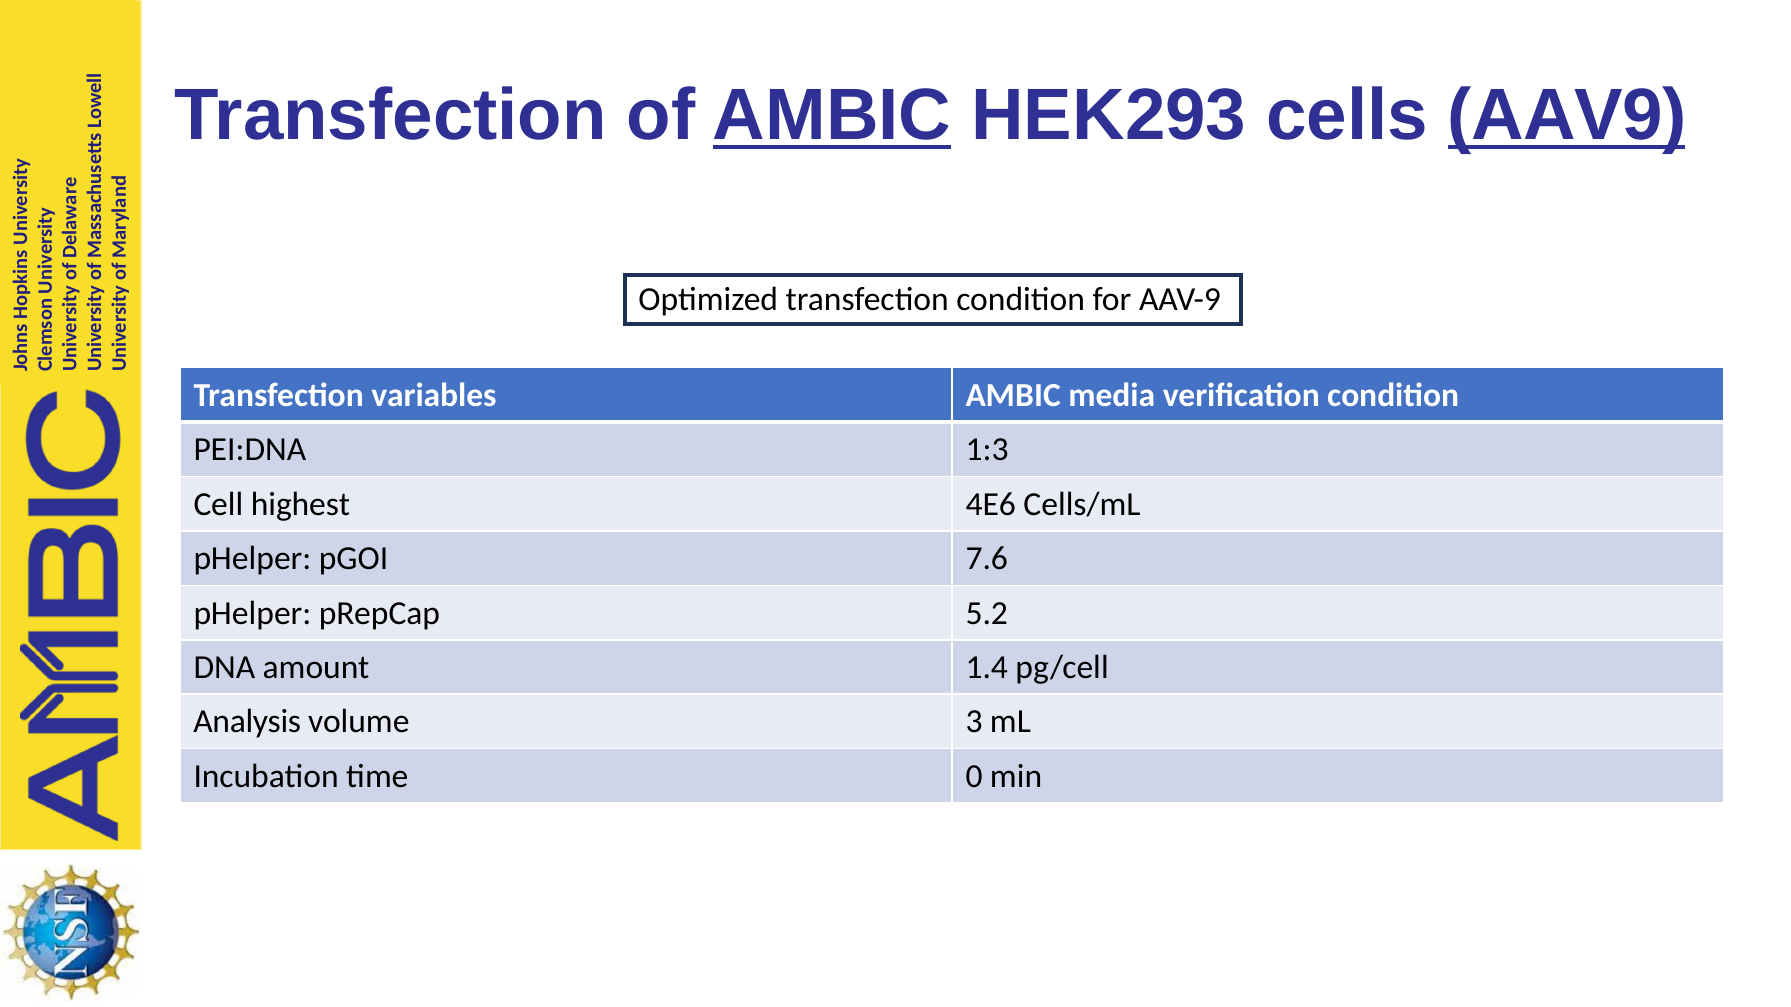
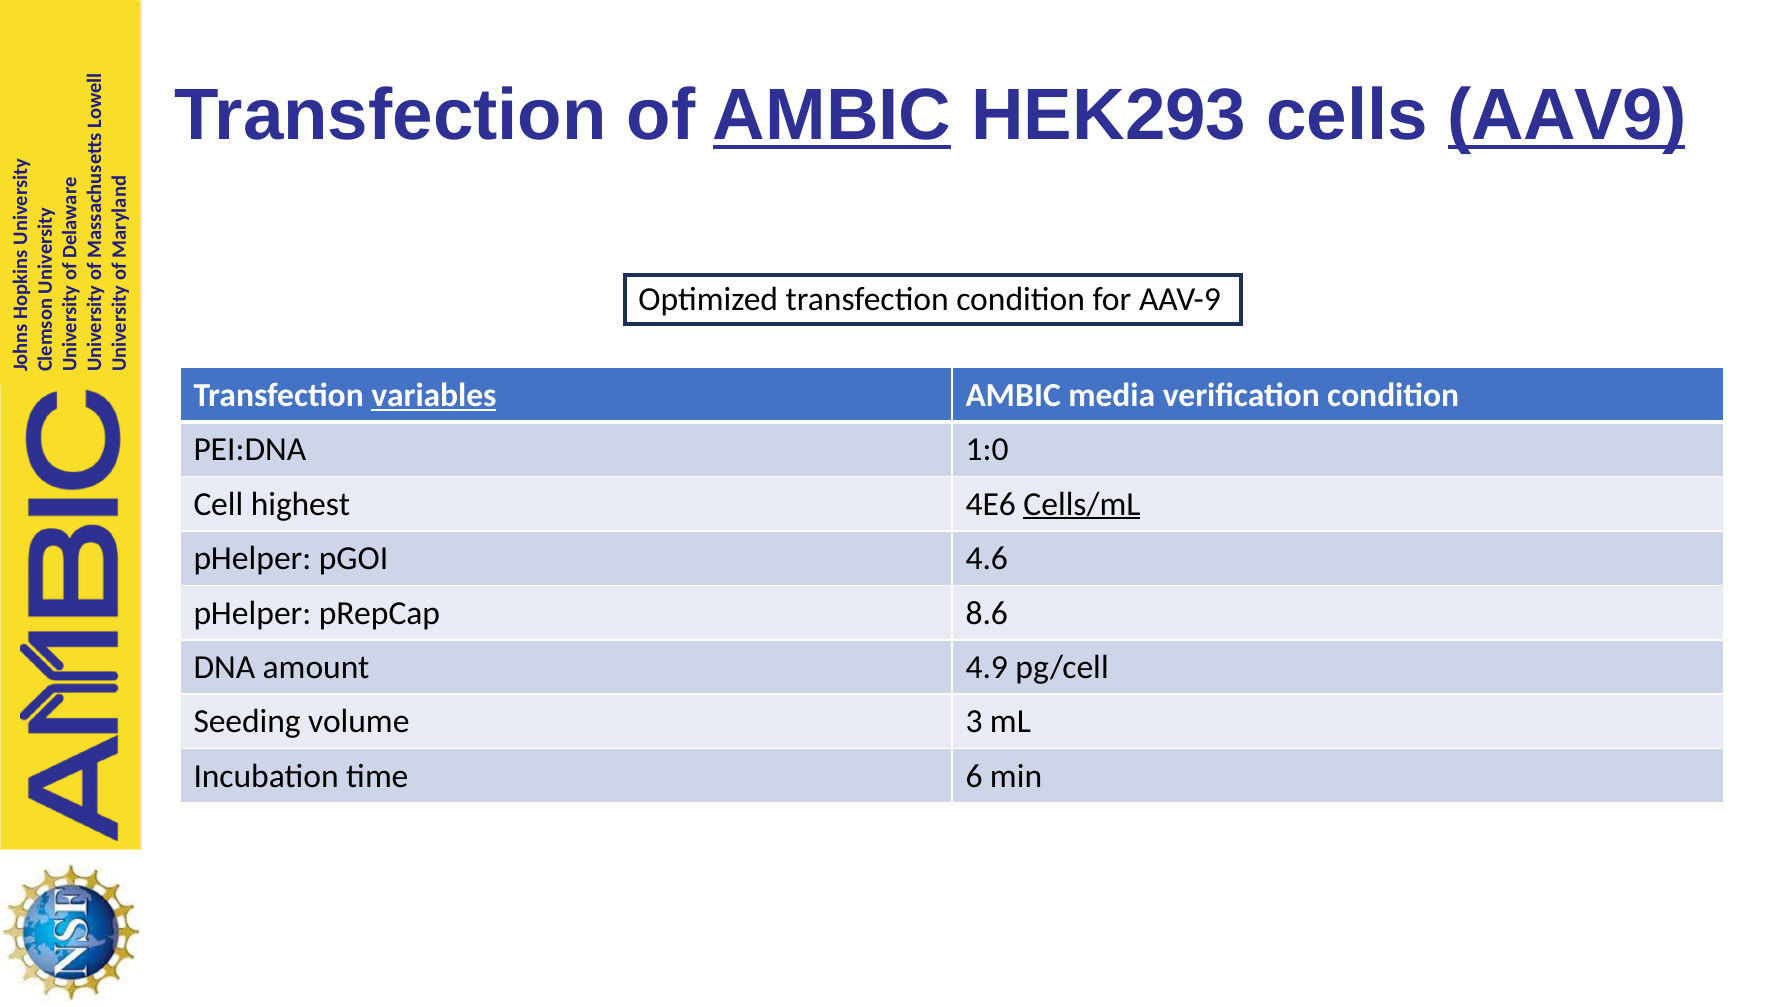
variables underline: none -> present
1:3: 1:3 -> 1:0
Cells/mL underline: none -> present
7.6: 7.6 -> 4.6
5.2: 5.2 -> 8.6
1.4: 1.4 -> 4.9
Analysis: Analysis -> Seeding
0: 0 -> 6
